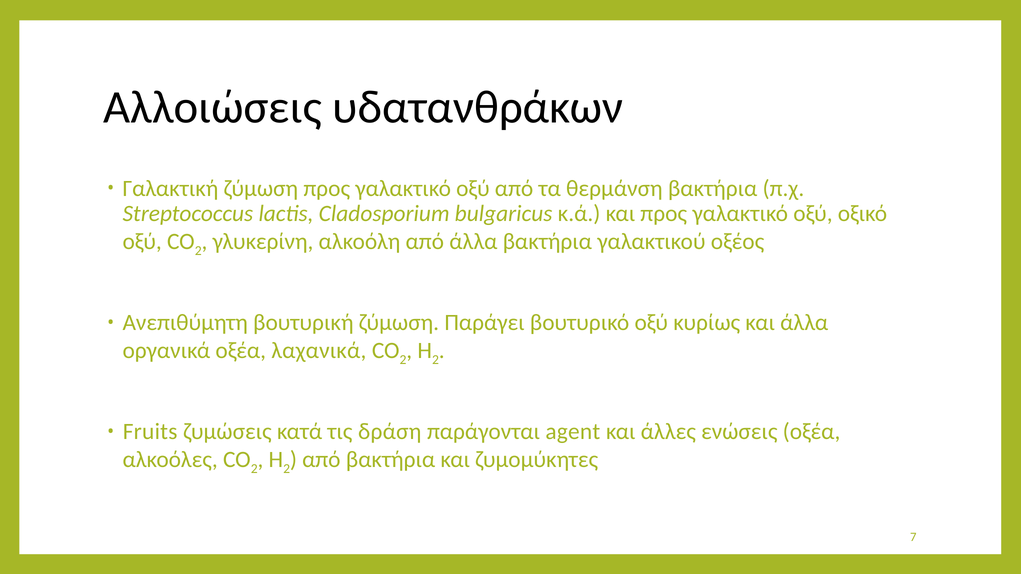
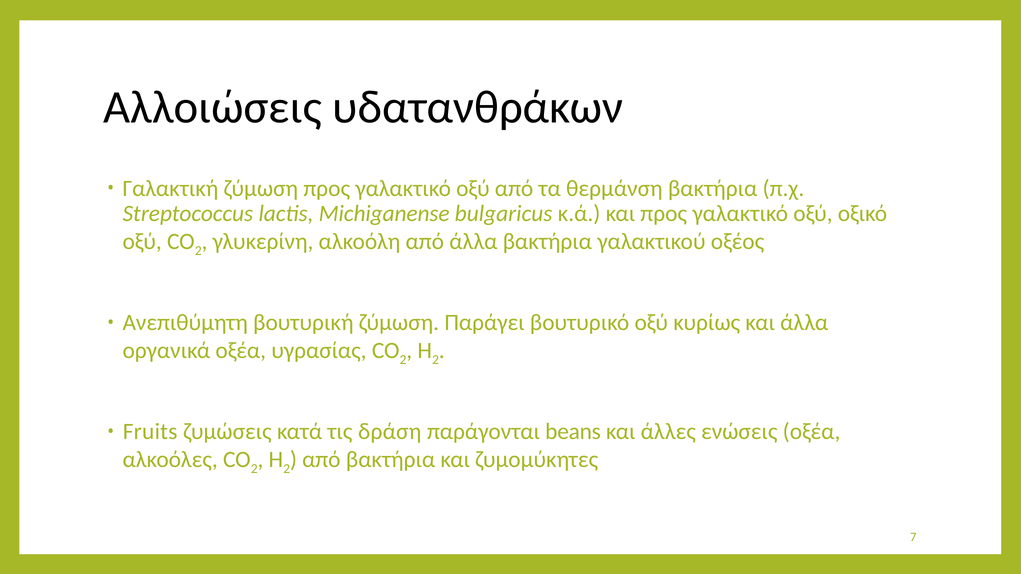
Cladosporium: Cladosporium -> Michiganense
λαχανικά: λαχανικά -> υγρασίας
agent: agent -> beans
